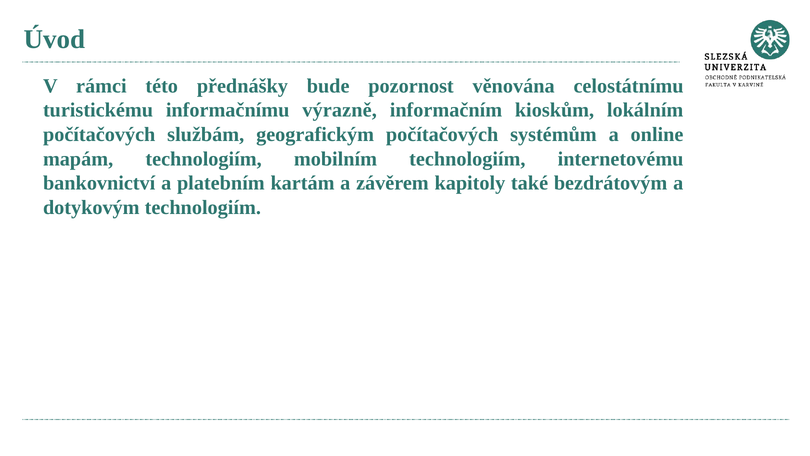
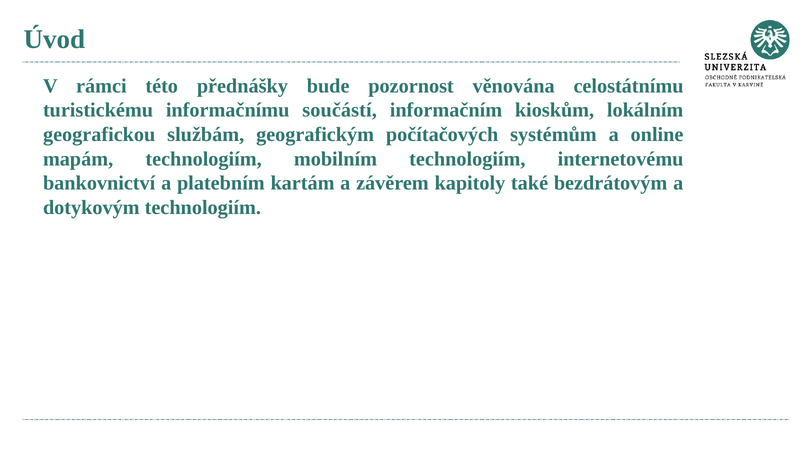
výrazně: výrazně -> součástí
počítačových at (99, 134): počítačových -> geografickou
